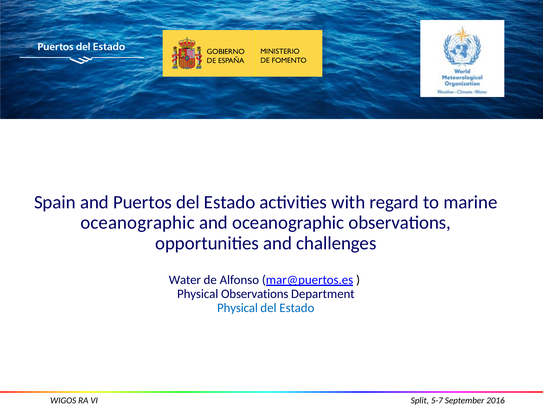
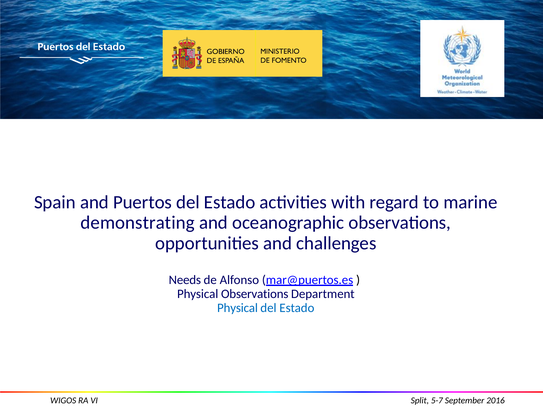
oceanographic at (138, 222): oceanographic -> demonstrating
Water: Water -> Needs
